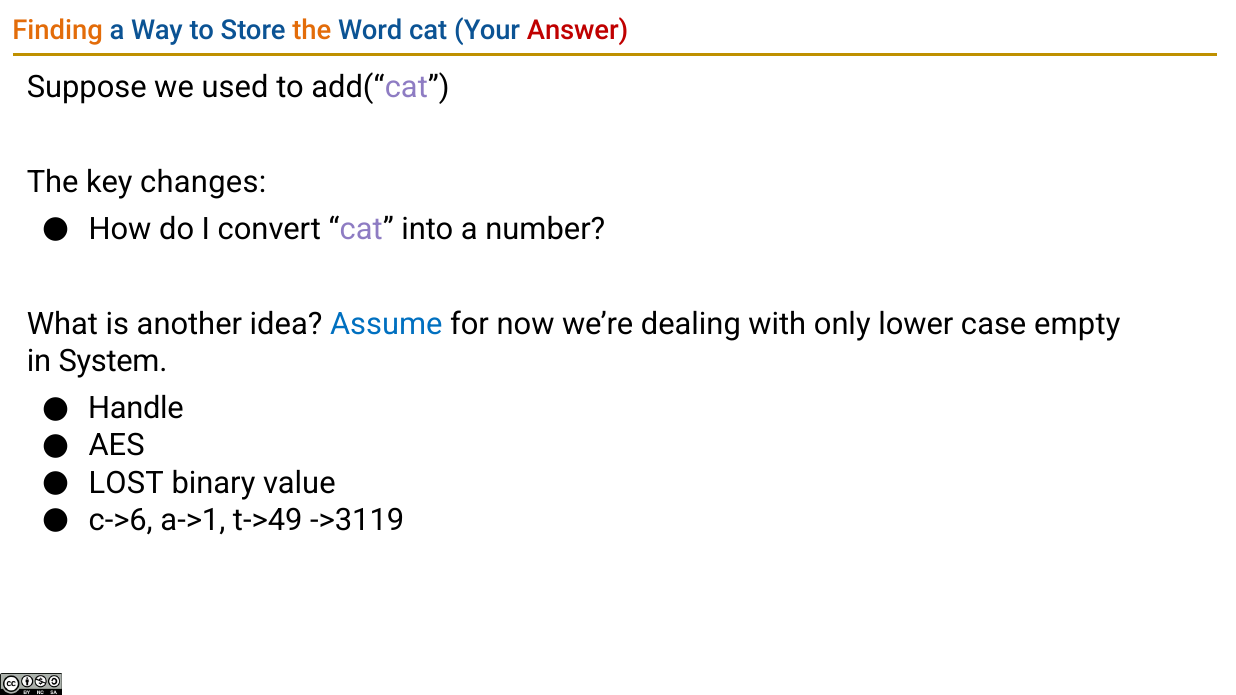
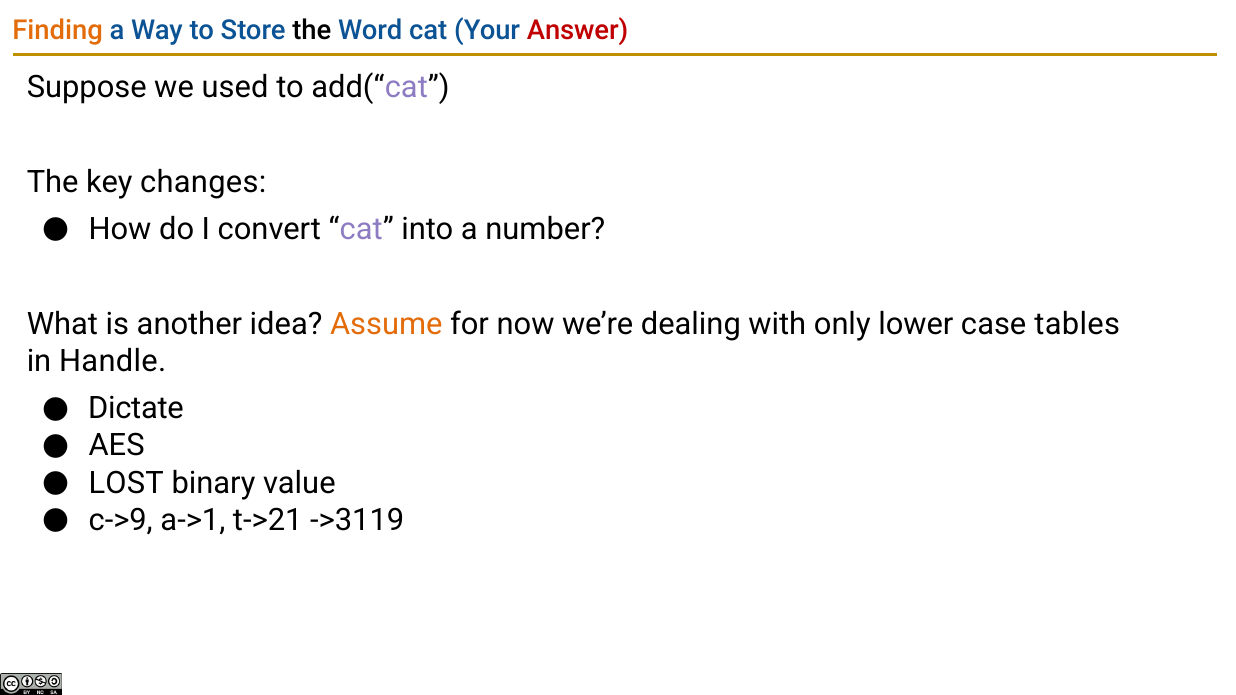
the at (312, 31) colour: orange -> black
Assume colour: blue -> orange
empty: empty -> tables
System: System -> Handle
Handle: Handle -> Dictate
c->6: c->6 -> c->9
t->49: t->49 -> t->21
